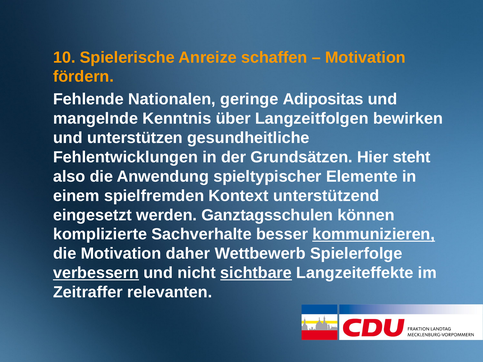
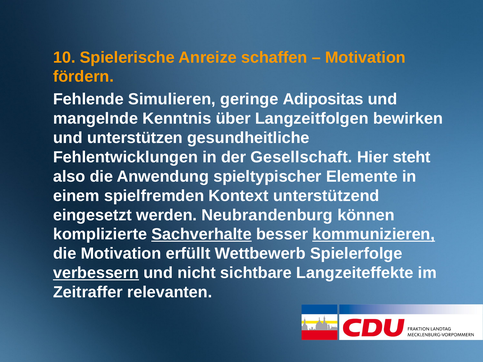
Nationalen: Nationalen -> Simulieren
Grundsätzen: Grundsätzen -> Gesellschaft
Ganztagsschulen: Ganztagsschulen -> Neubrandenburg
Sachverhalte underline: none -> present
daher: daher -> erfüllt
sichtbare underline: present -> none
